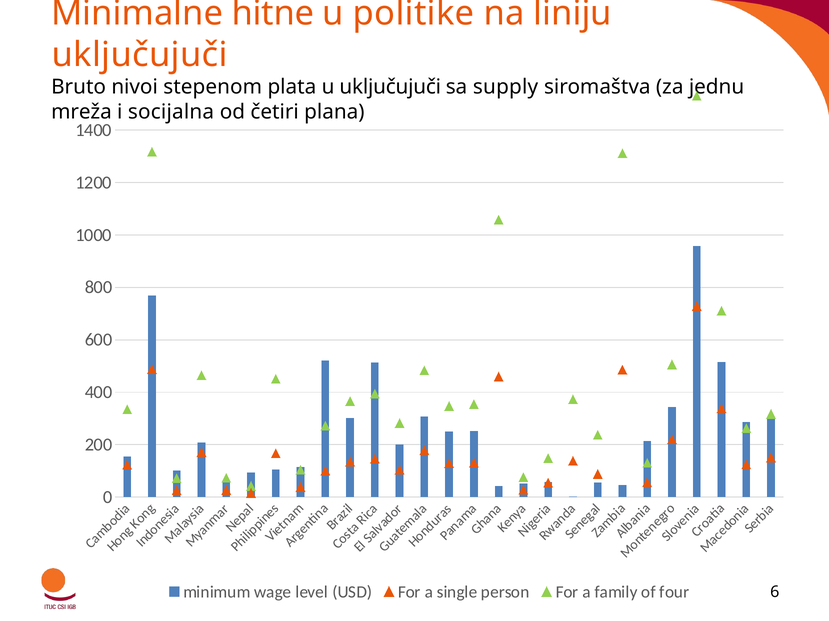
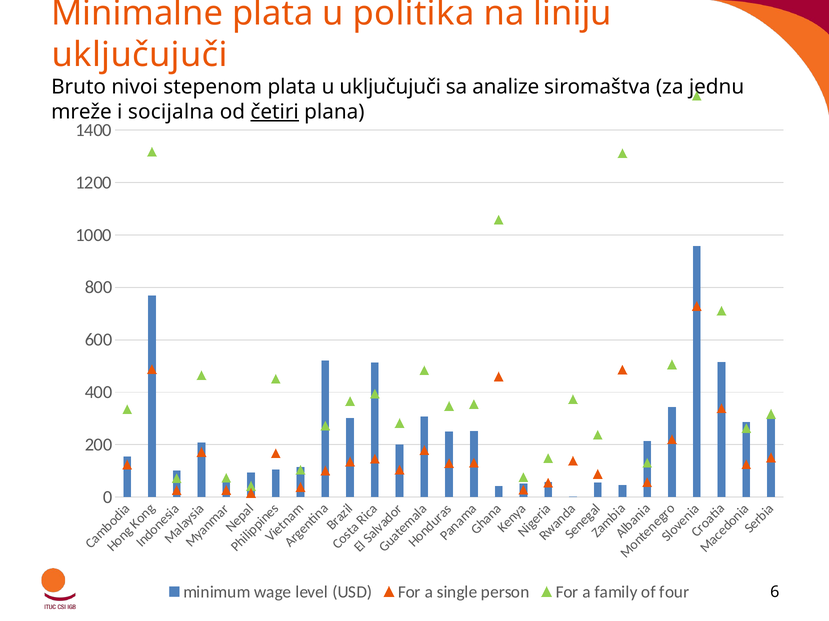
Minimalne hitne: hitne -> plata
politike: politike -> politika
supply: supply -> analize
mreža: mreža -> mreže
četiri underline: none -> present
